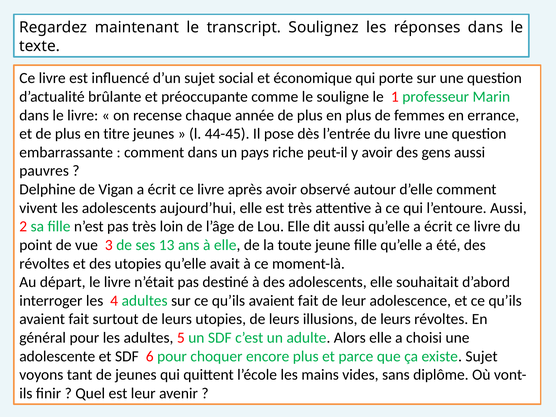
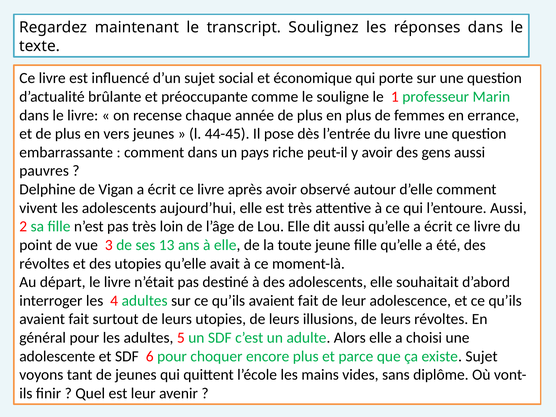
titre: titre -> vers
